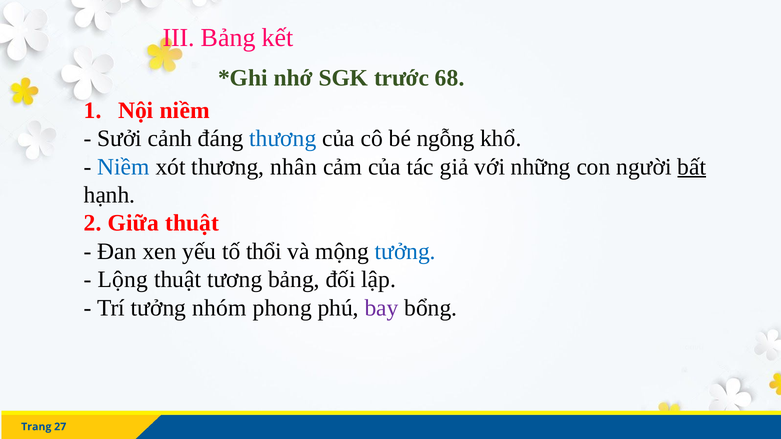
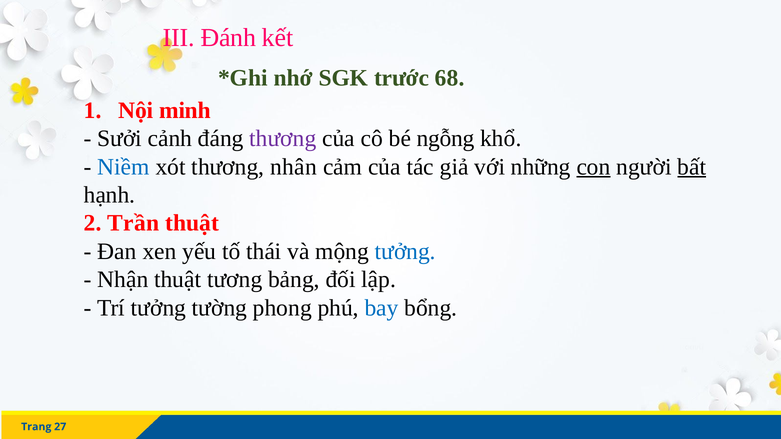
III Bảng: Bảng -> Đánh
Nội niềm: niềm -> minh
thương at (283, 139) colour: blue -> purple
con underline: none -> present
Giữa: Giữa -> Trần
thổi: thổi -> thái
Lộng: Lộng -> Nhận
nhóm: nhóm -> tường
bay colour: purple -> blue
